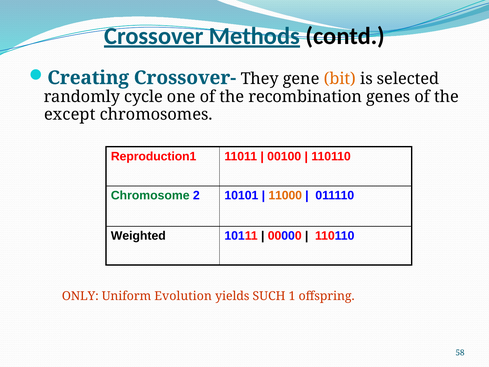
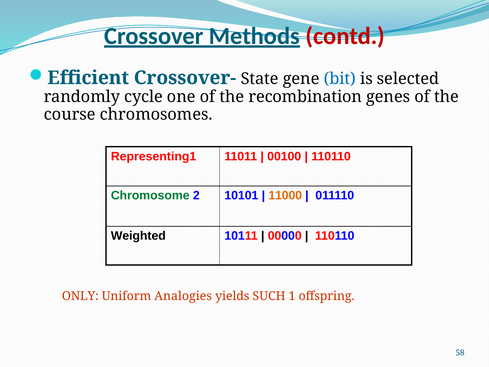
contd colour: black -> red
Creating: Creating -> Efficient
They: They -> State
bit colour: orange -> blue
except: except -> course
Reproduction1: Reproduction1 -> Representing1
Evolution: Evolution -> Analogies
